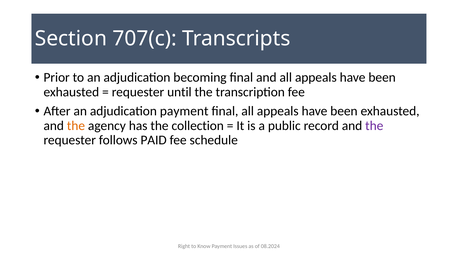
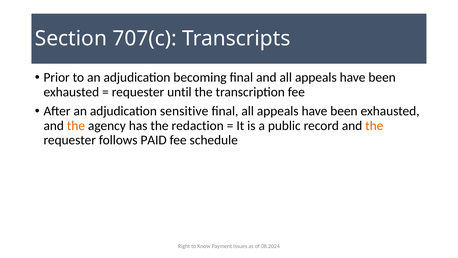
adjudication payment: payment -> sensitive
collection: collection -> redaction
the at (374, 125) colour: purple -> orange
